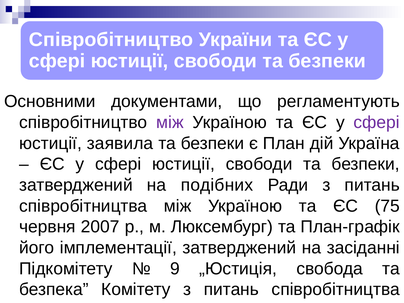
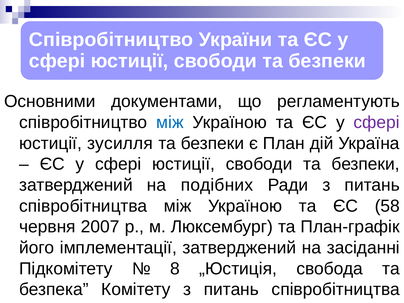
між at (170, 122) colour: purple -> blue
заявила: заявила -> зусилля
75: 75 -> 58
9: 9 -> 8
